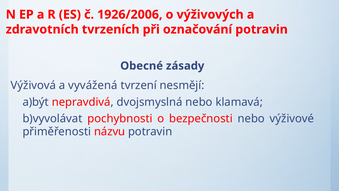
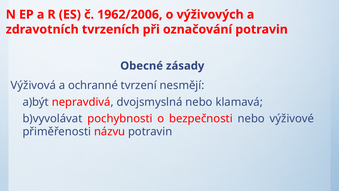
1926/2006: 1926/2006 -> 1962/2006
vyvážená: vyvážená -> ochranné
